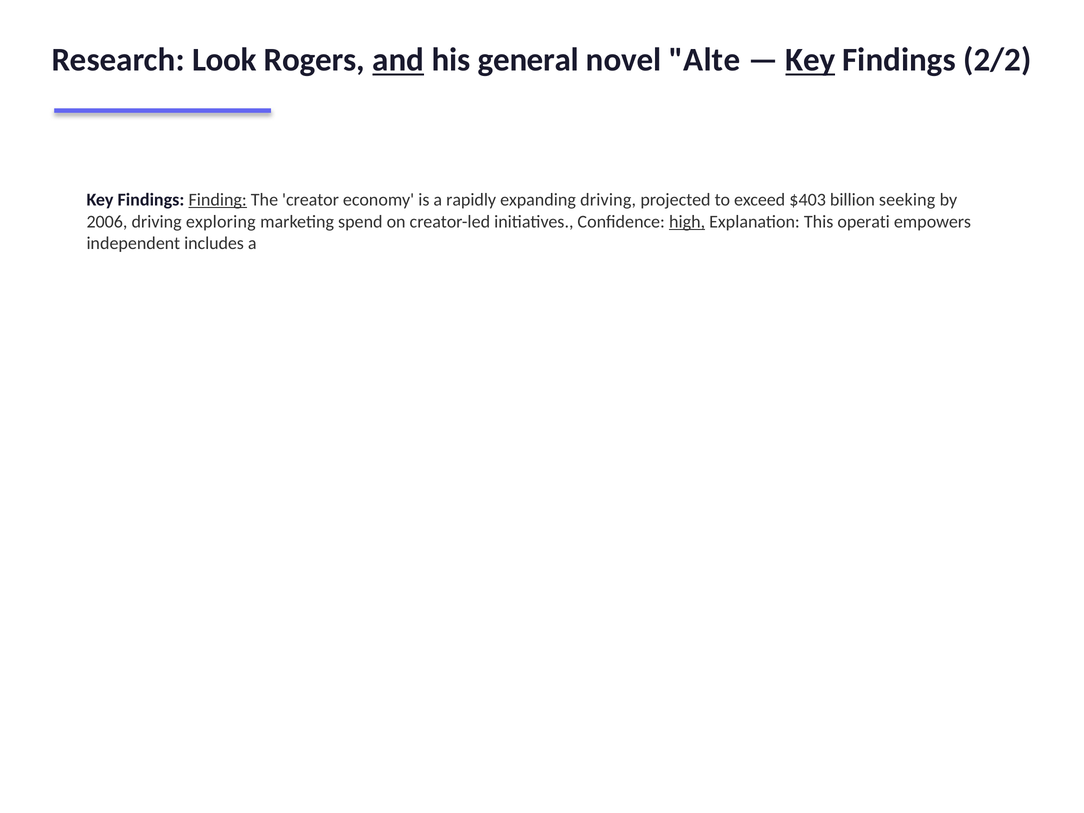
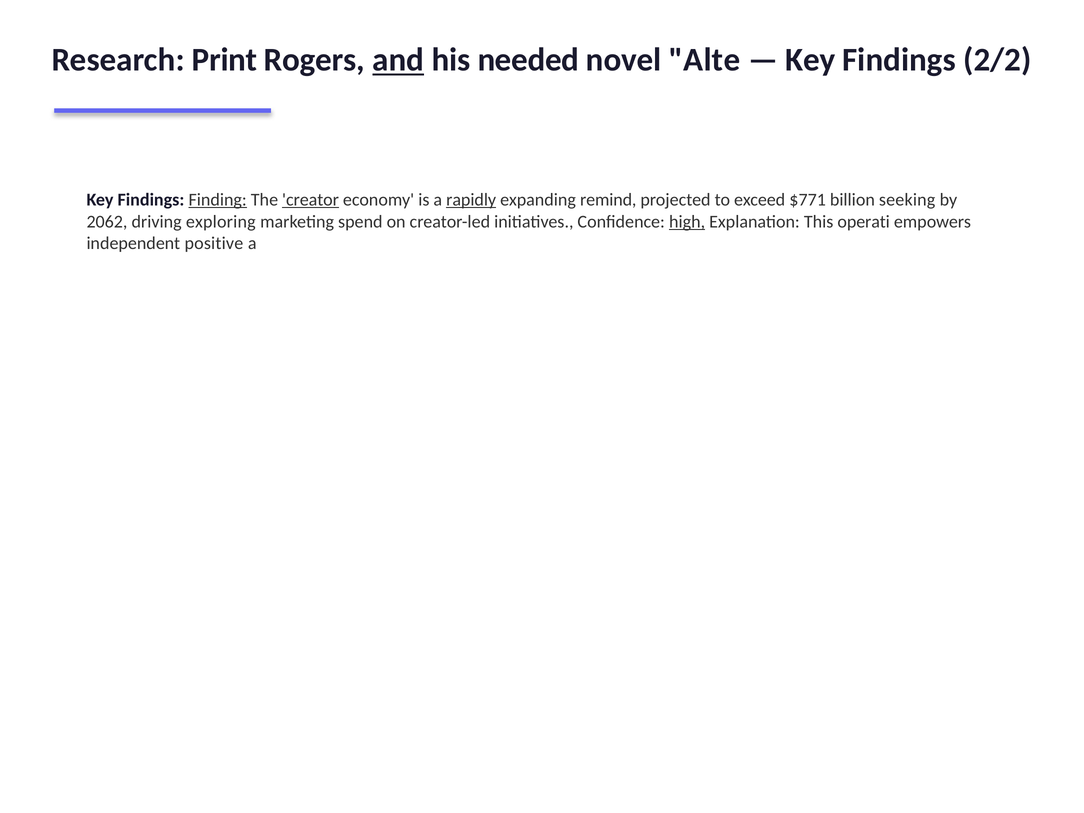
Look: Look -> Print
general: general -> needed
Key at (810, 60) underline: present -> none
creator underline: none -> present
rapidly underline: none -> present
expanding driving: driving -> remind
$403: $403 -> $771
2006: 2006 -> 2062
includes: includes -> positive
